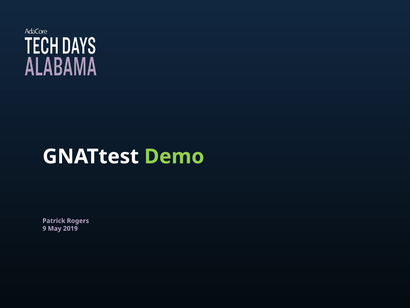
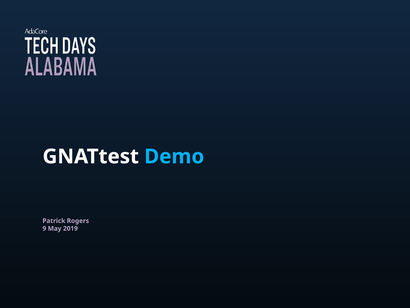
Demo colour: light green -> light blue
